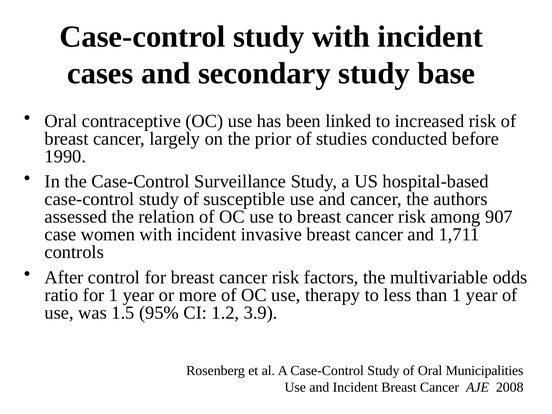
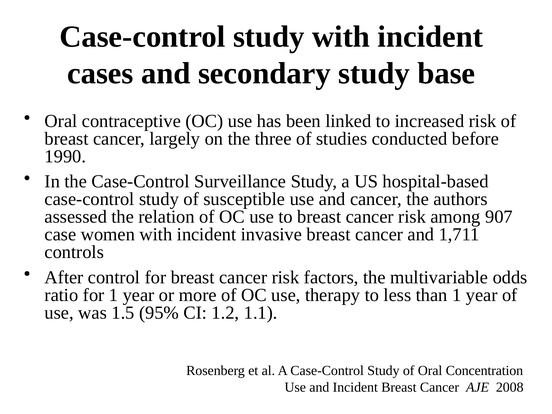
prior: prior -> three
3.9: 3.9 -> 1.1
Municipalities: Municipalities -> Concentration
